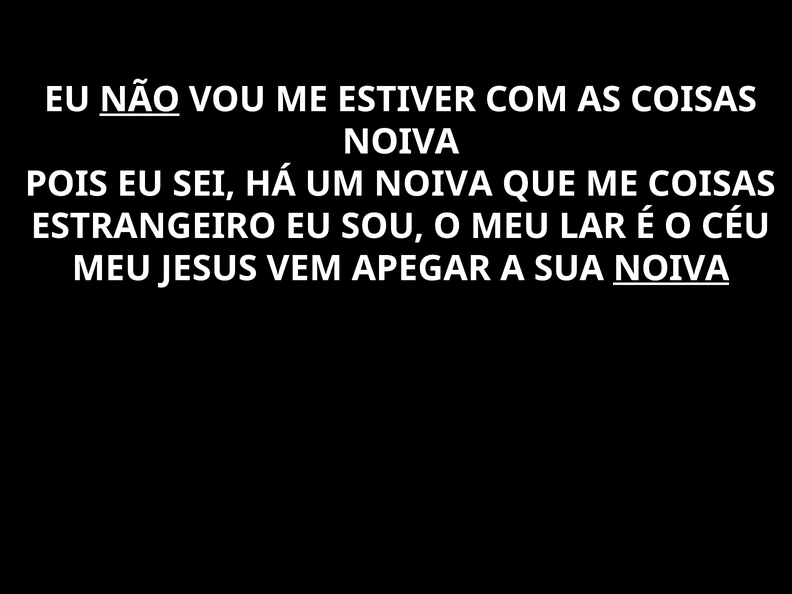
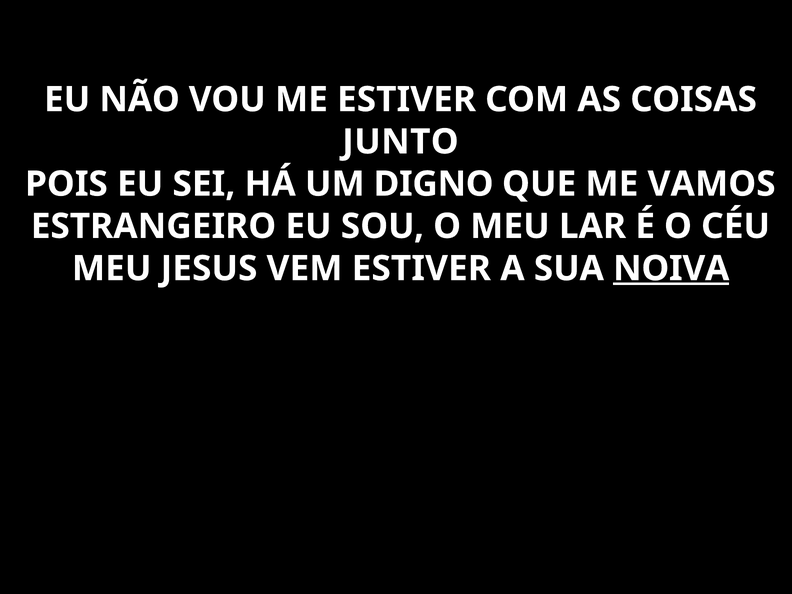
NÃO underline: present -> none
NOIVA at (401, 142): NOIVA -> JUNTO
UM NOIVA: NOIVA -> DIGNO
ME COISAS: COISAS -> VAMOS
VEM APEGAR: APEGAR -> ESTIVER
